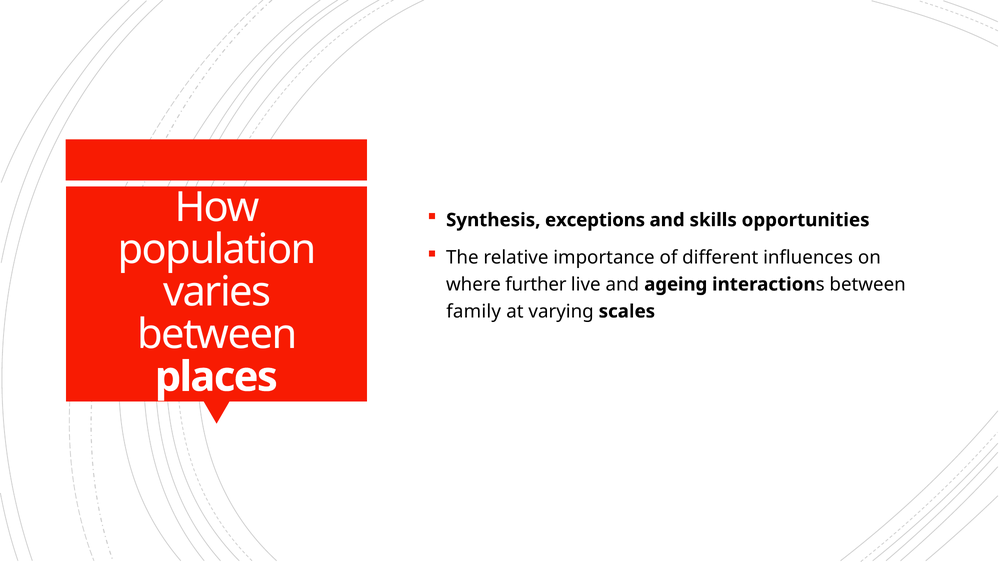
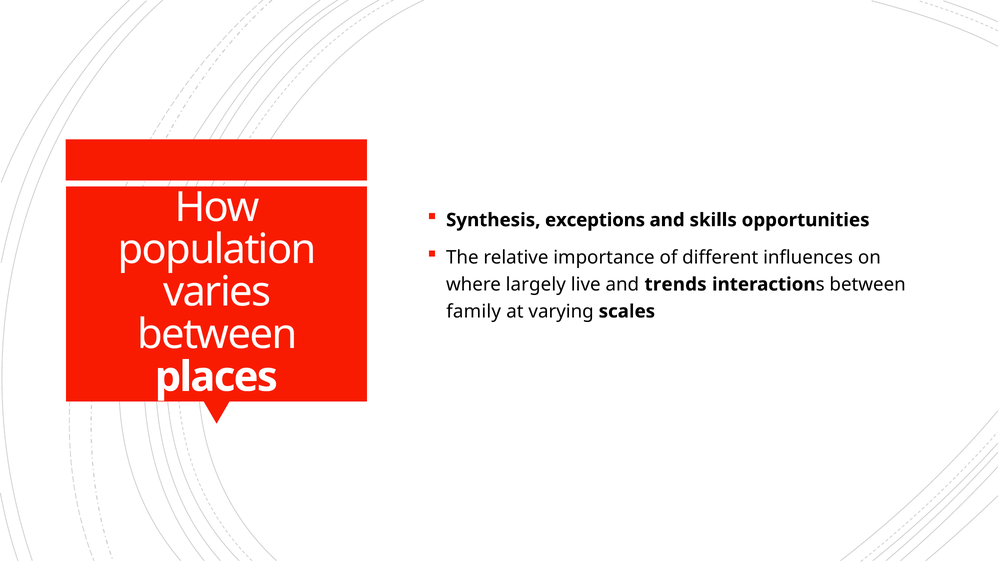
further: further -> largely
ageing: ageing -> trends
